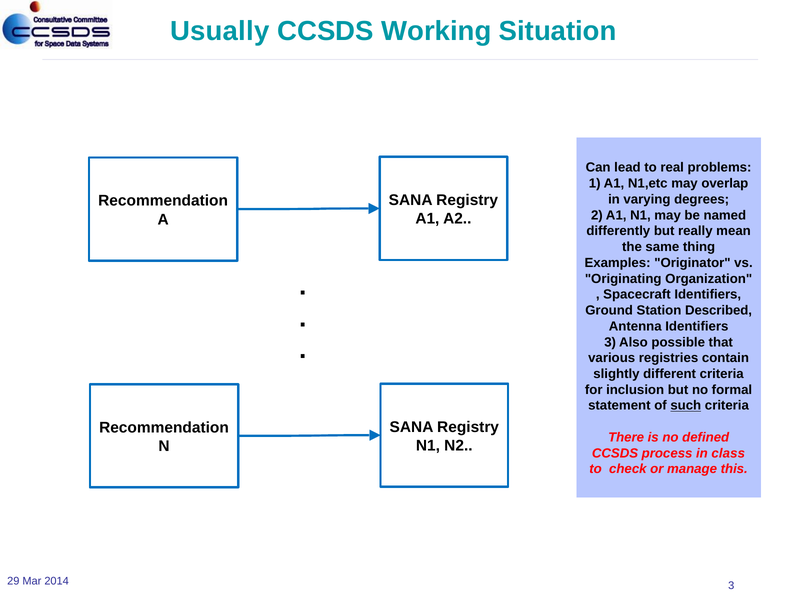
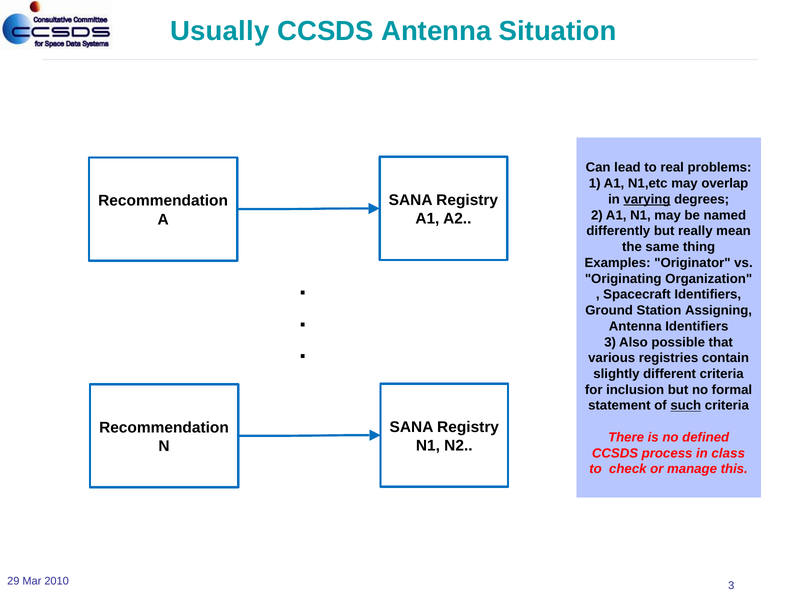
CCSDS Working: Working -> Antenna
varying underline: none -> present
Described: Described -> Assigning
2014: 2014 -> 2010
